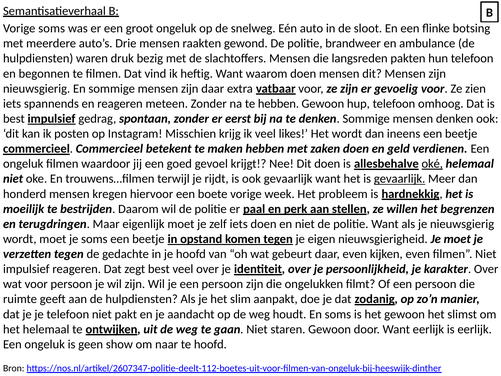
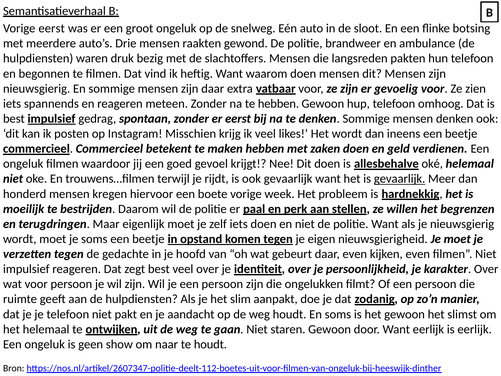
Vorige soms: soms -> eerst
oké underline: present -> none
te hoofd: hoofd -> houdt
